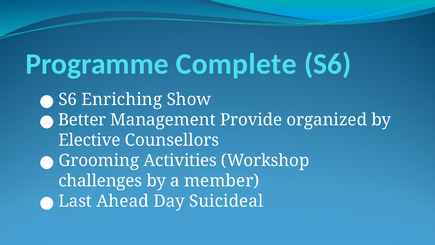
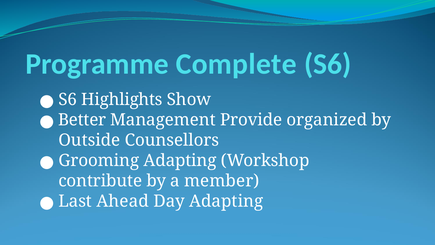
Enriching: Enriching -> Highlights
Elective: Elective -> Outside
Grooming Activities: Activities -> Adapting
challenges: challenges -> contribute
Day Suicideal: Suicideal -> Adapting
